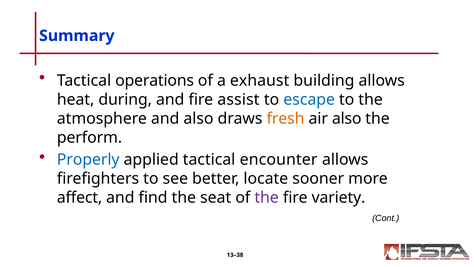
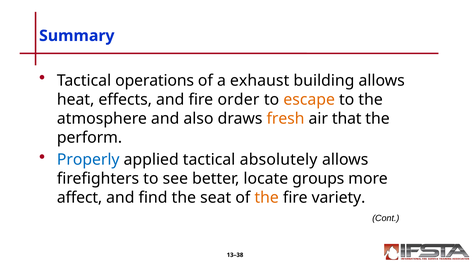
during: during -> effects
assist: assist -> order
escape colour: blue -> orange
air also: also -> that
encounter: encounter -> absolutely
sooner: sooner -> groups
the at (267, 197) colour: purple -> orange
